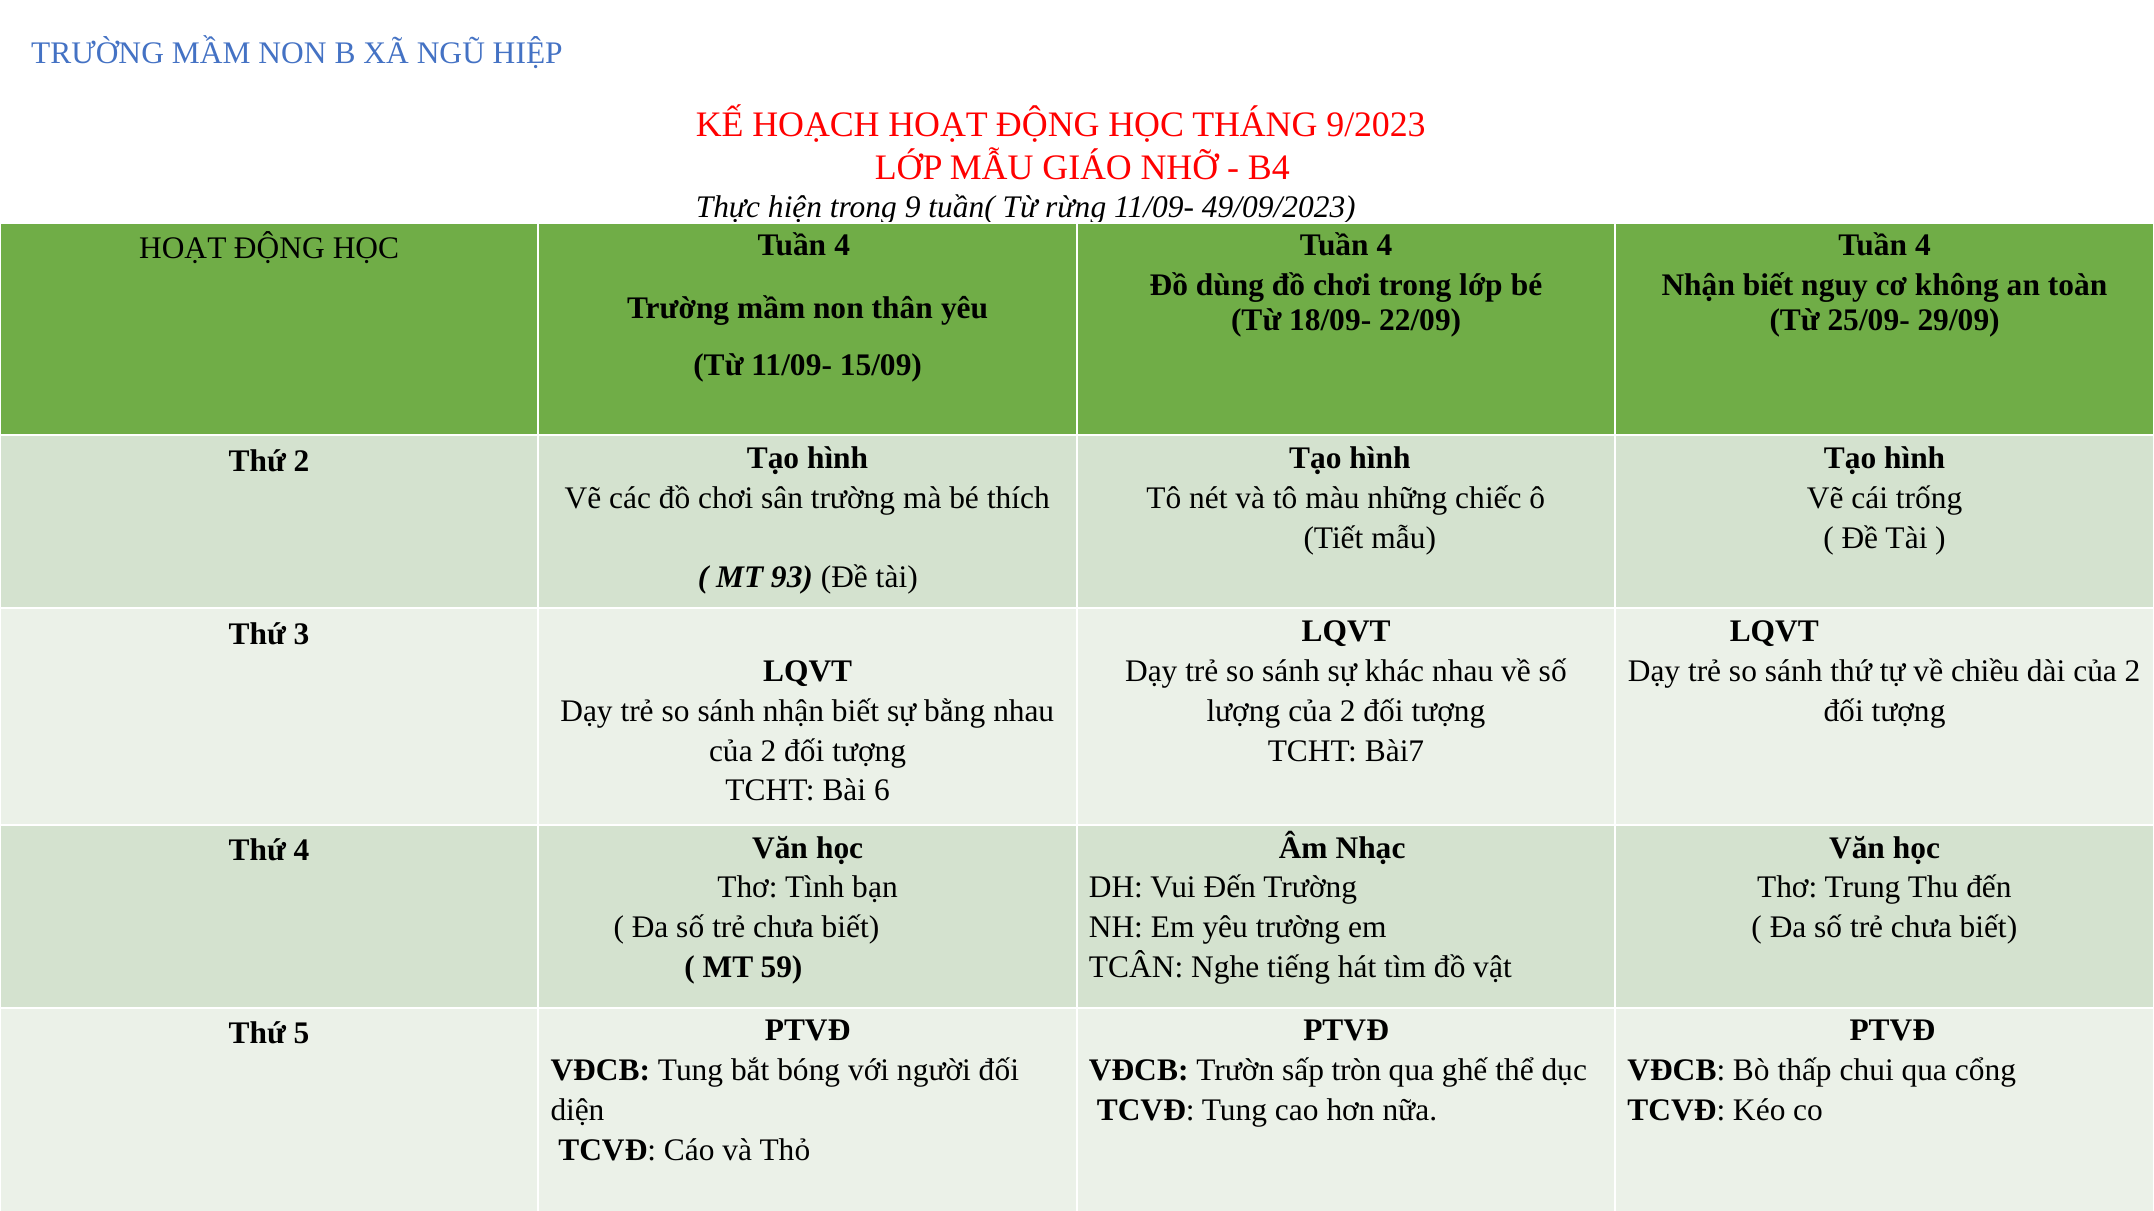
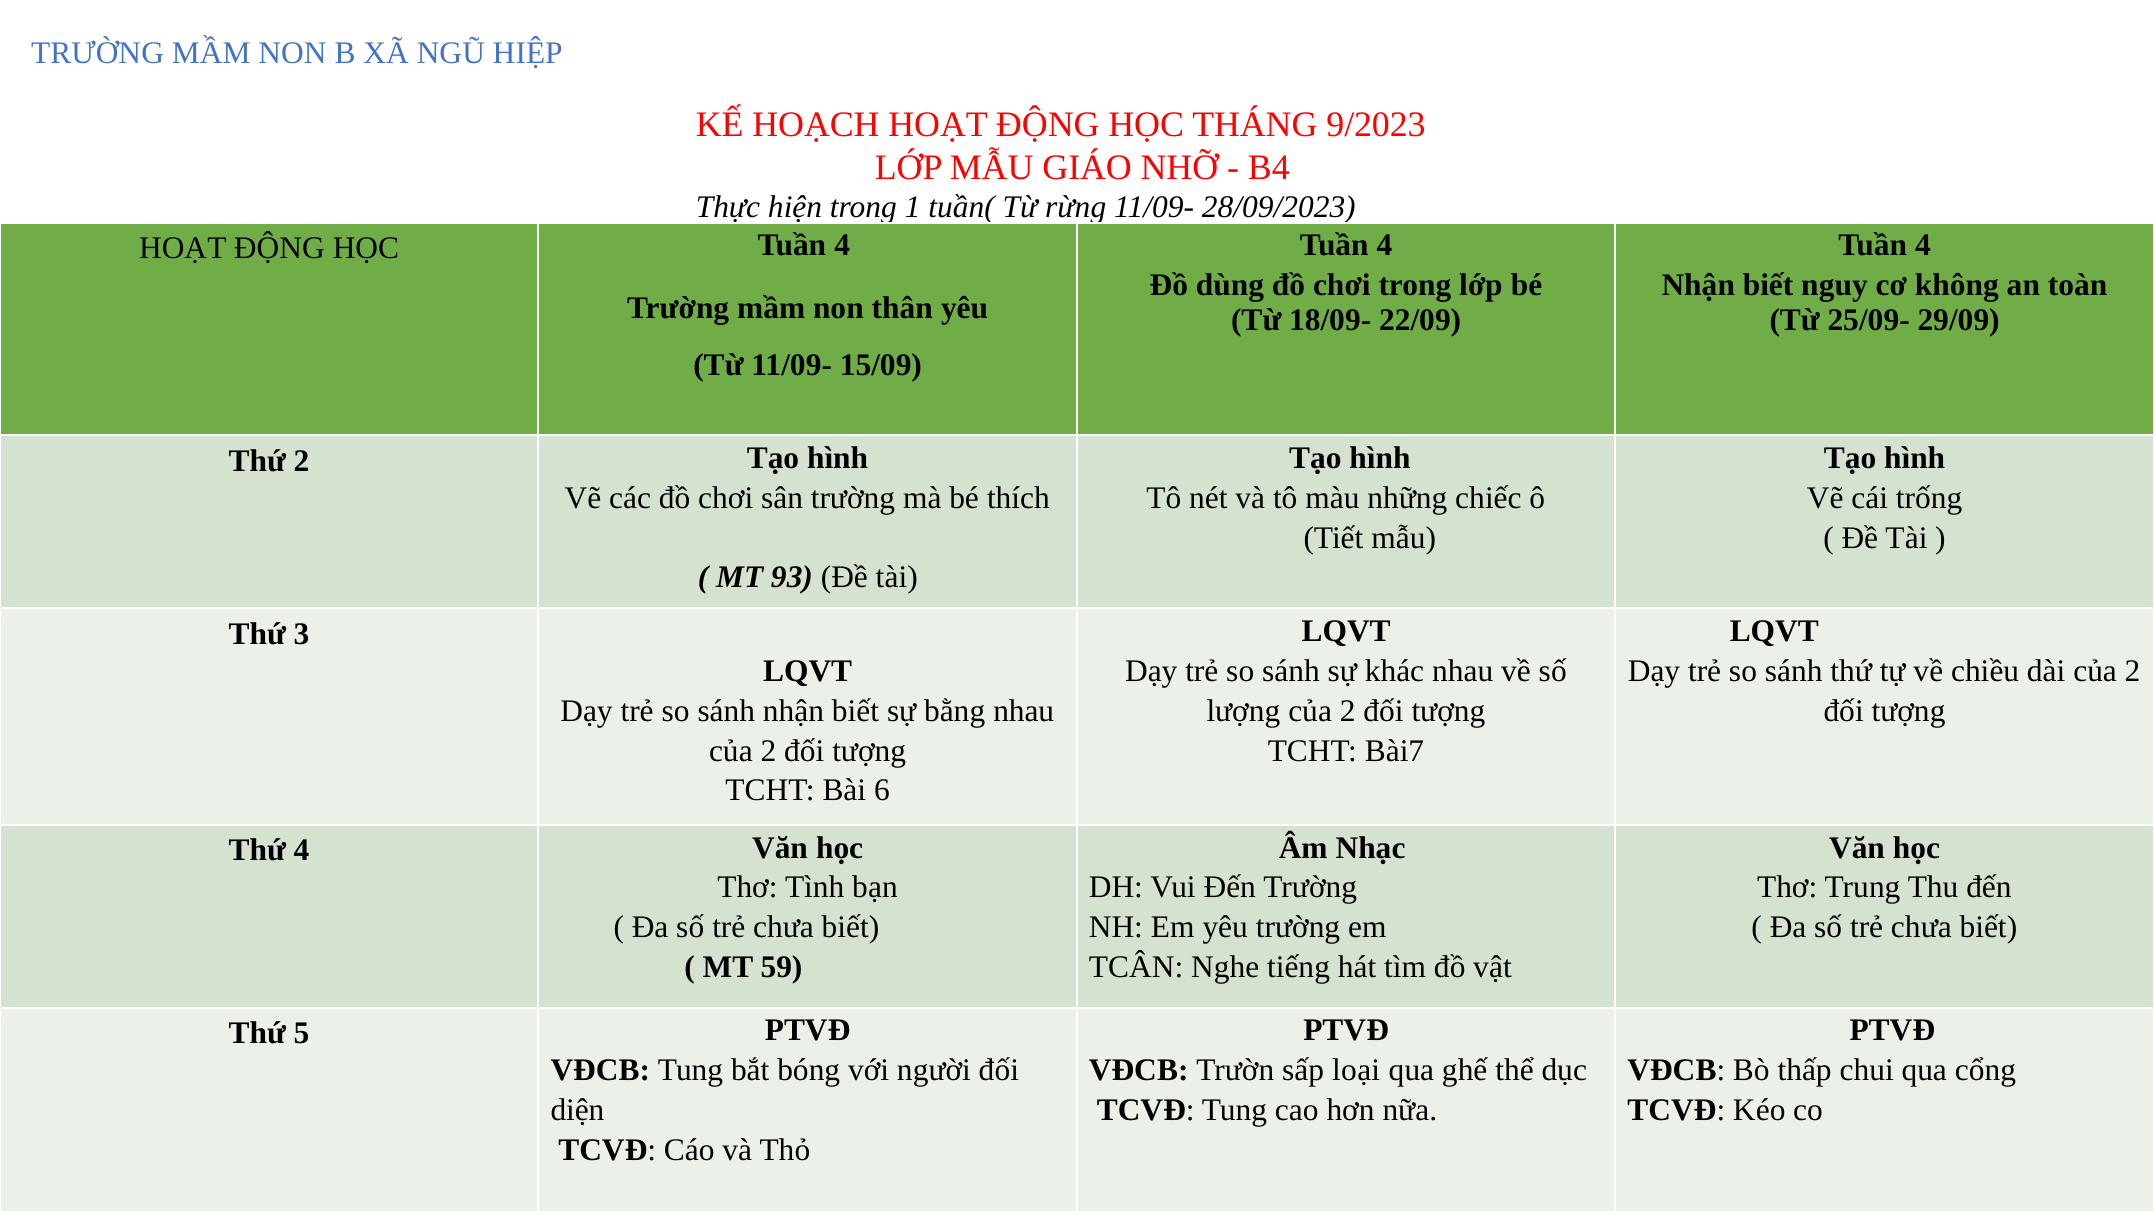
9: 9 -> 1
49/09/2023: 49/09/2023 -> 28/09/2023
tròn: tròn -> loại
